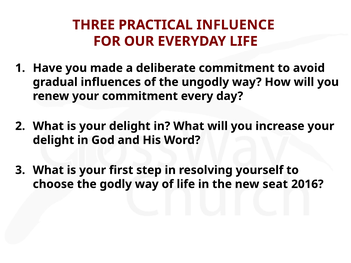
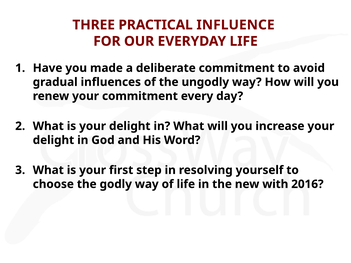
seat: seat -> with
